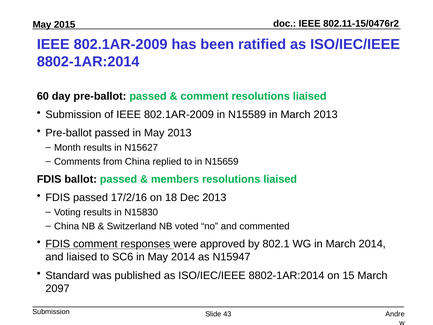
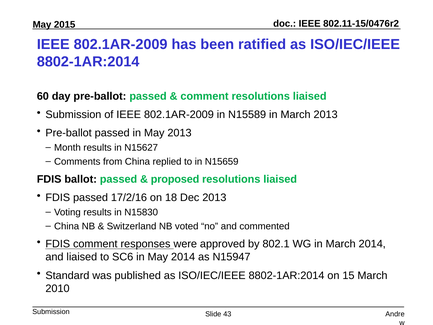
members: members -> proposed
2097: 2097 -> 2010
